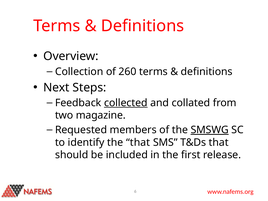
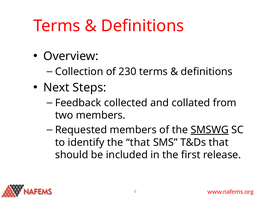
260: 260 -> 230
collected underline: present -> none
two magazine: magazine -> members
